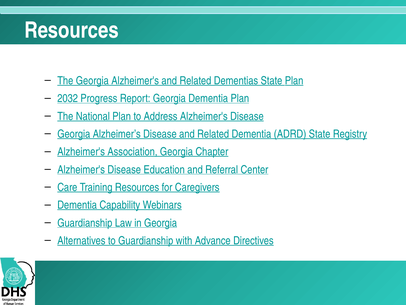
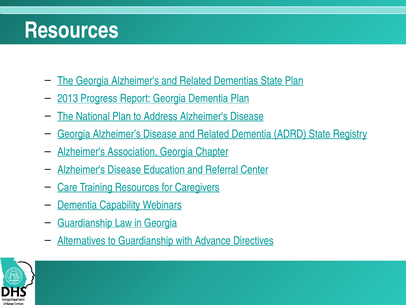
2032: 2032 -> 2013
